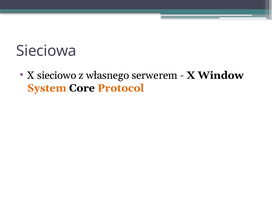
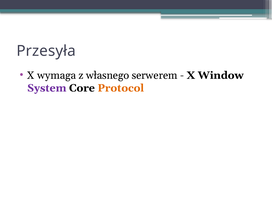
Sieciowa: Sieciowa -> Przesyła
sieciowo: sieciowo -> wymaga
System colour: orange -> purple
